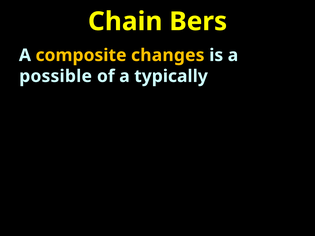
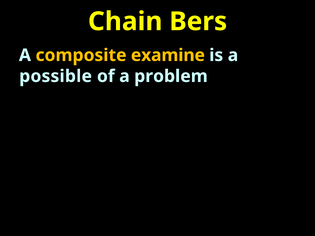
changes: changes -> examine
typically: typically -> problem
